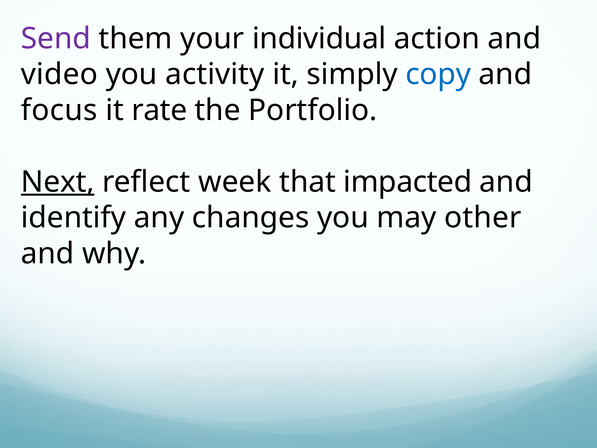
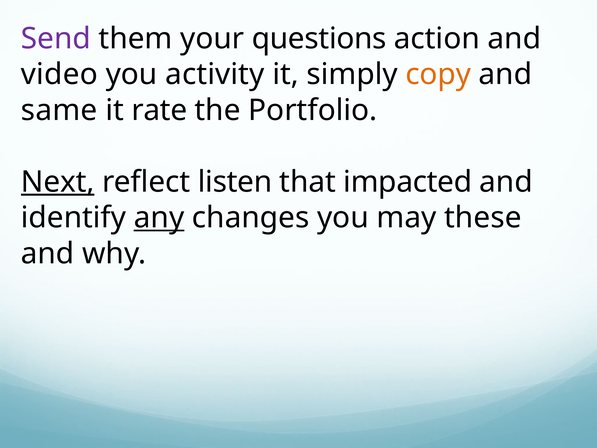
individual: individual -> questions
copy colour: blue -> orange
focus: focus -> same
week: week -> listen
any underline: none -> present
other: other -> these
